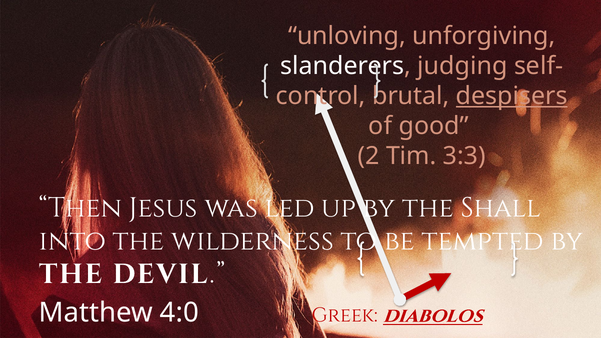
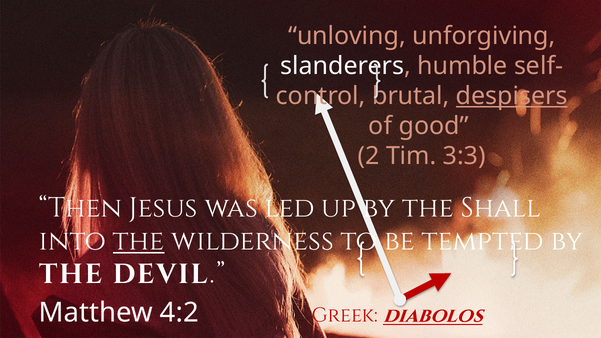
judging: judging -> humble
the at (139, 241) underline: none -> present
4:0: 4:0 -> 4:2
